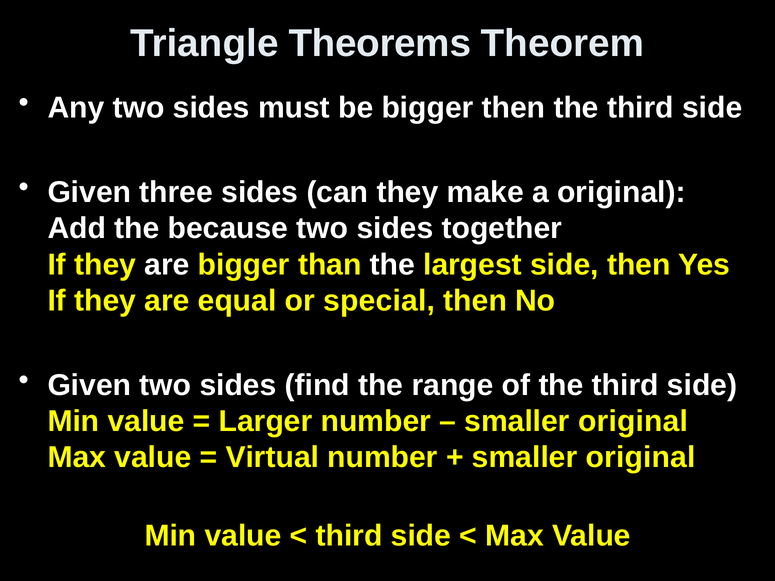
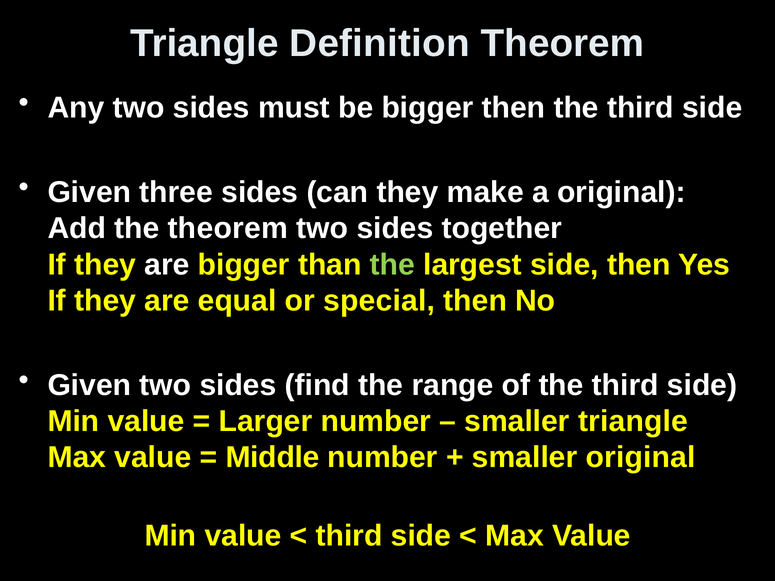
Theorems: Theorems -> Definition
the because: because -> theorem
the at (392, 265) colour: white -> light green
original at (633, 422): original -> triangle
Virtual: Virtual -> Middle
